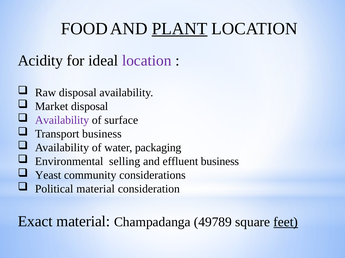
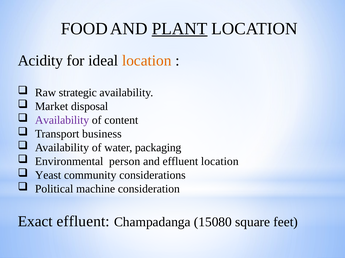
location at (147, 61) colour: purple -> orange
Raw disposal: disposal -> strategic
surface: surface -> content
selling: selling -> person
effluent business: business -> location
Political material: material -> machine
Exact material: material -> effluent
49789: 49789 -> 15080
feet underline: present -> none
